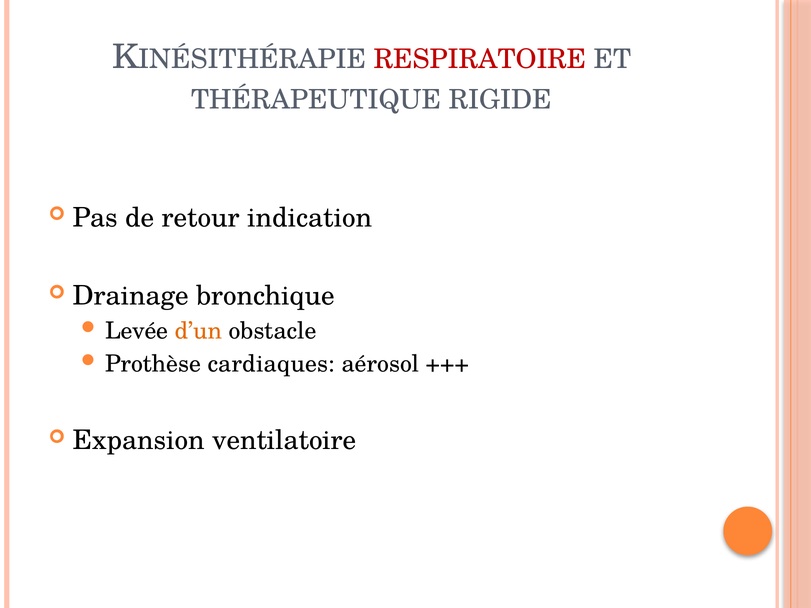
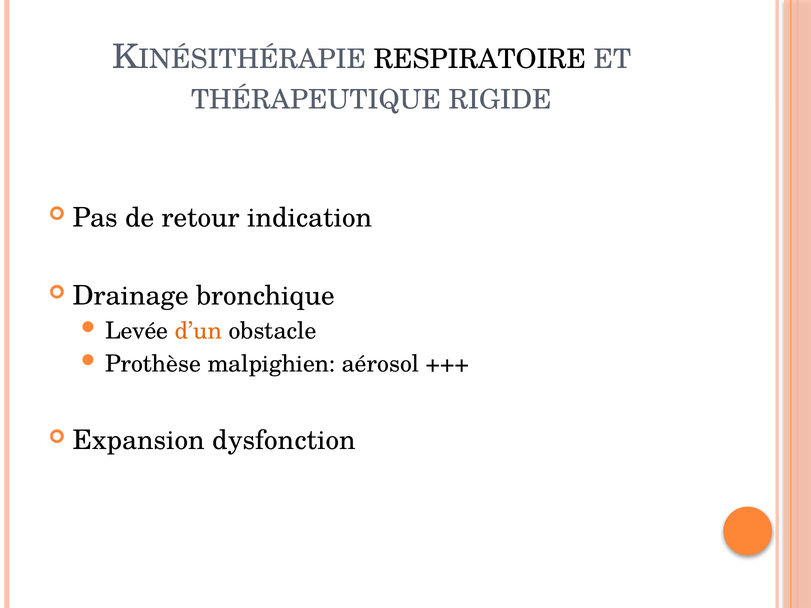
RESPIRATOIRE colour: red -> black
cardiaques: cardiaques -> malpighien
ventilatoire: ventilatoire -> dysfonction
